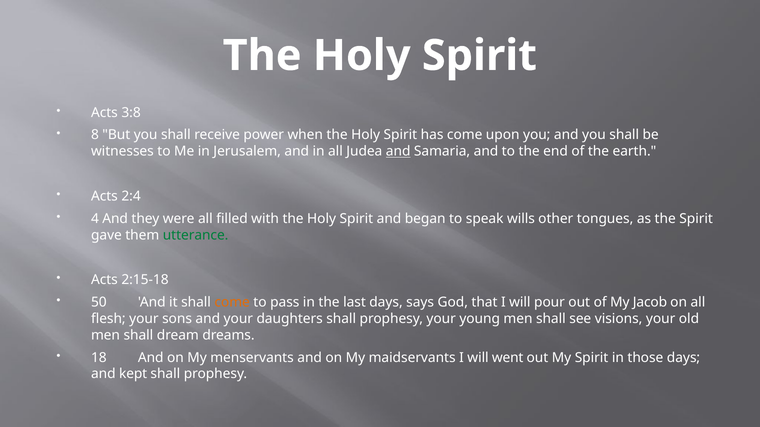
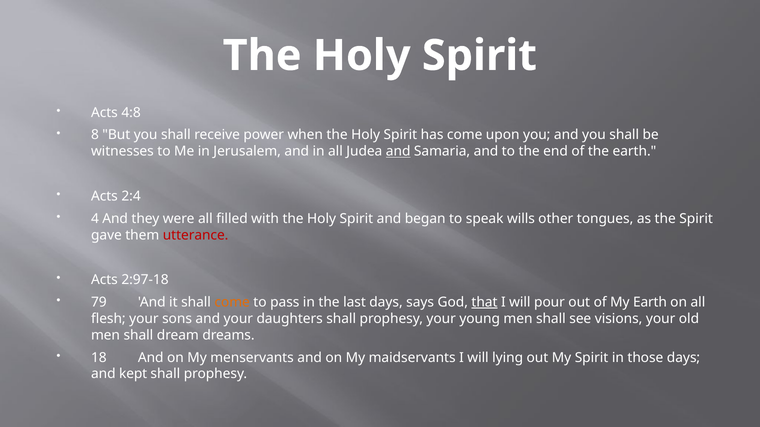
3:8: 3:8 -> 4:8
utterance colour: green -> red
2:15-18: 2:15-18 -> 2:97-18
50: 50 -> 79
that underline: none -> present
My Jacob: Jacob -> Earth
went: went -> lying
